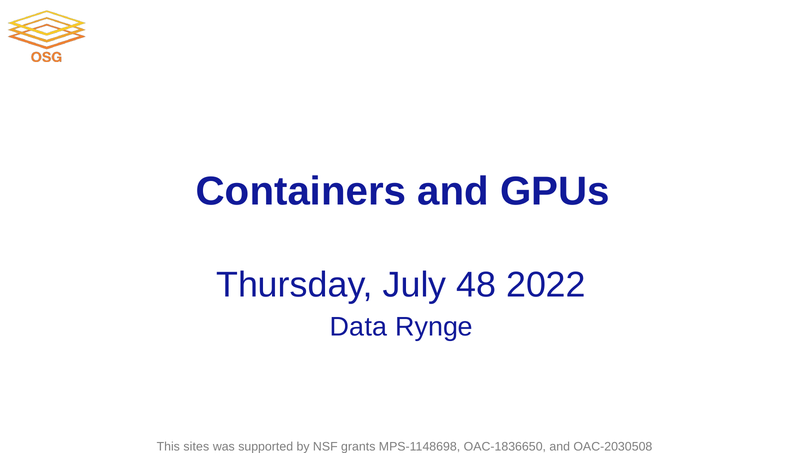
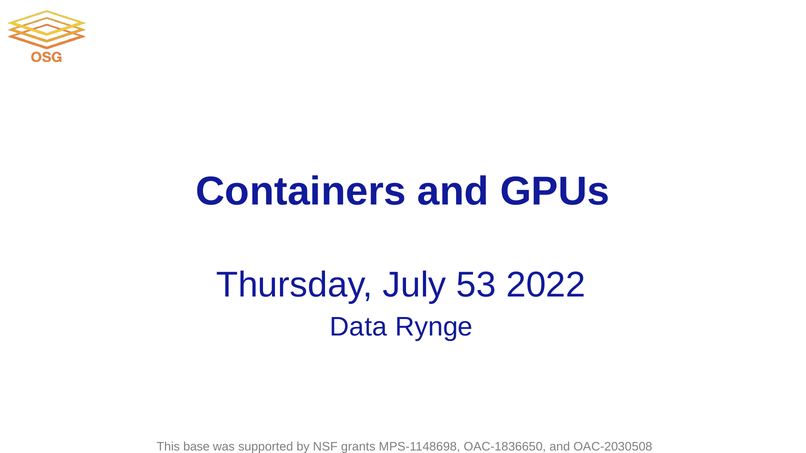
48: 48 -> 53
sites: sites -> base
